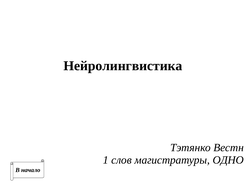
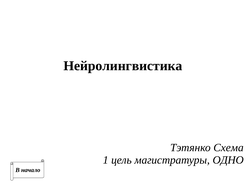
Вестн: Вестн -> Схема
слов: слов -> цель
